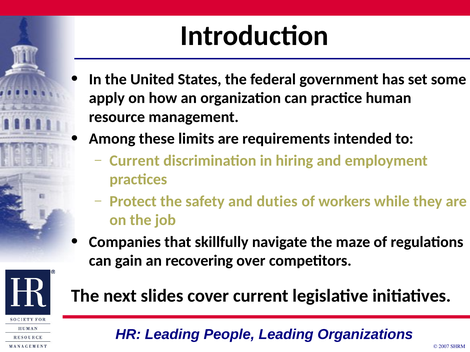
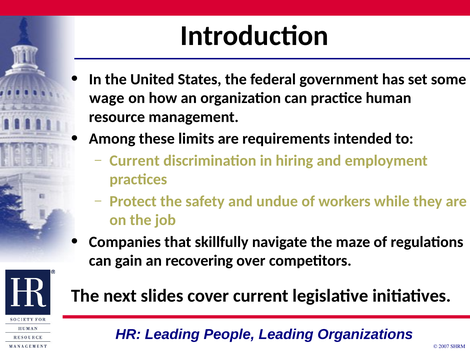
apply: apply -> wage
duties: duties -> undue
